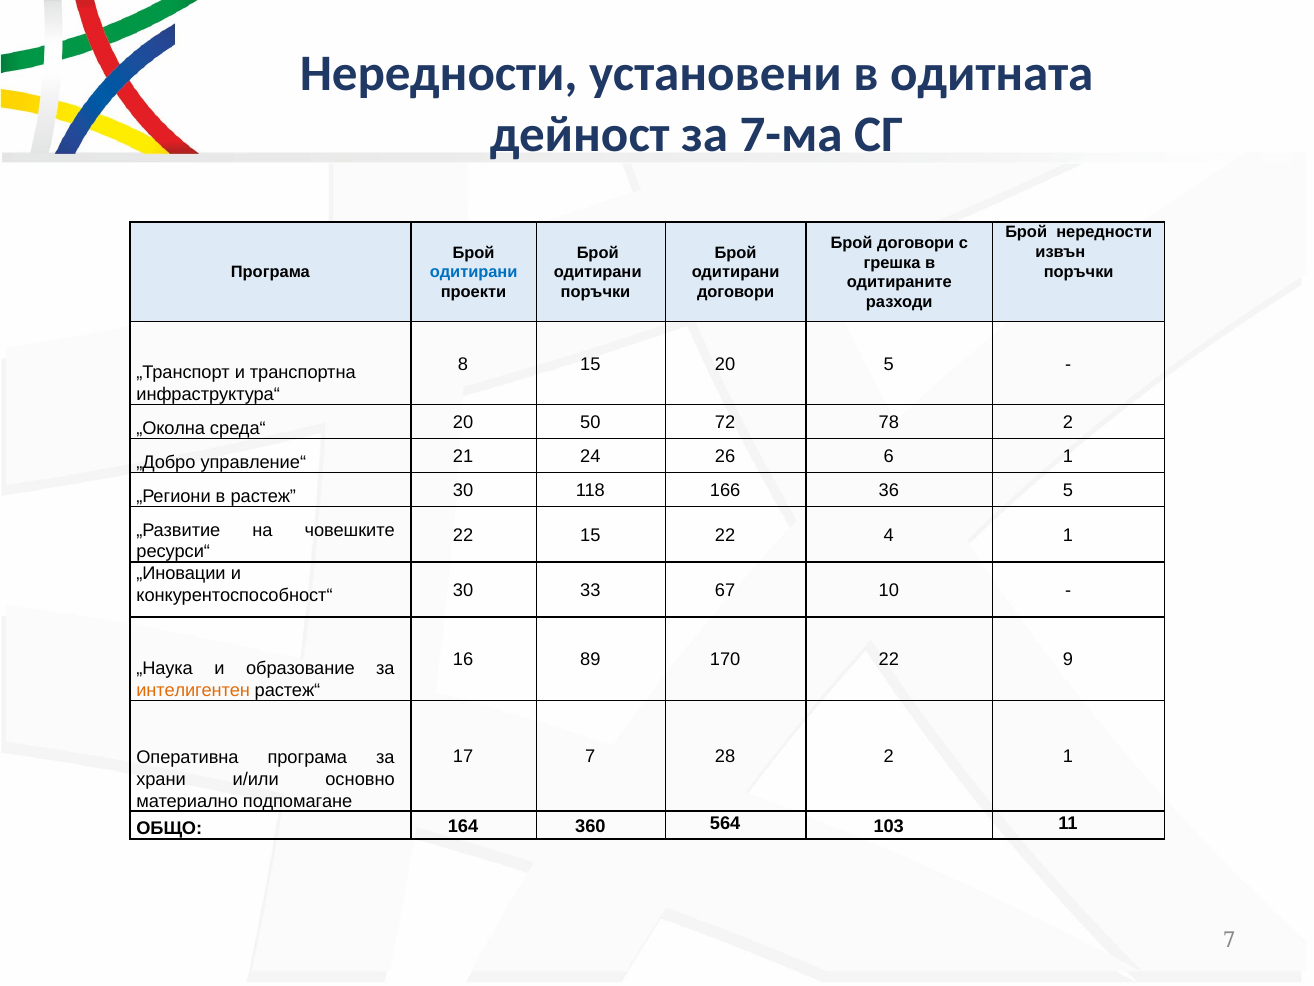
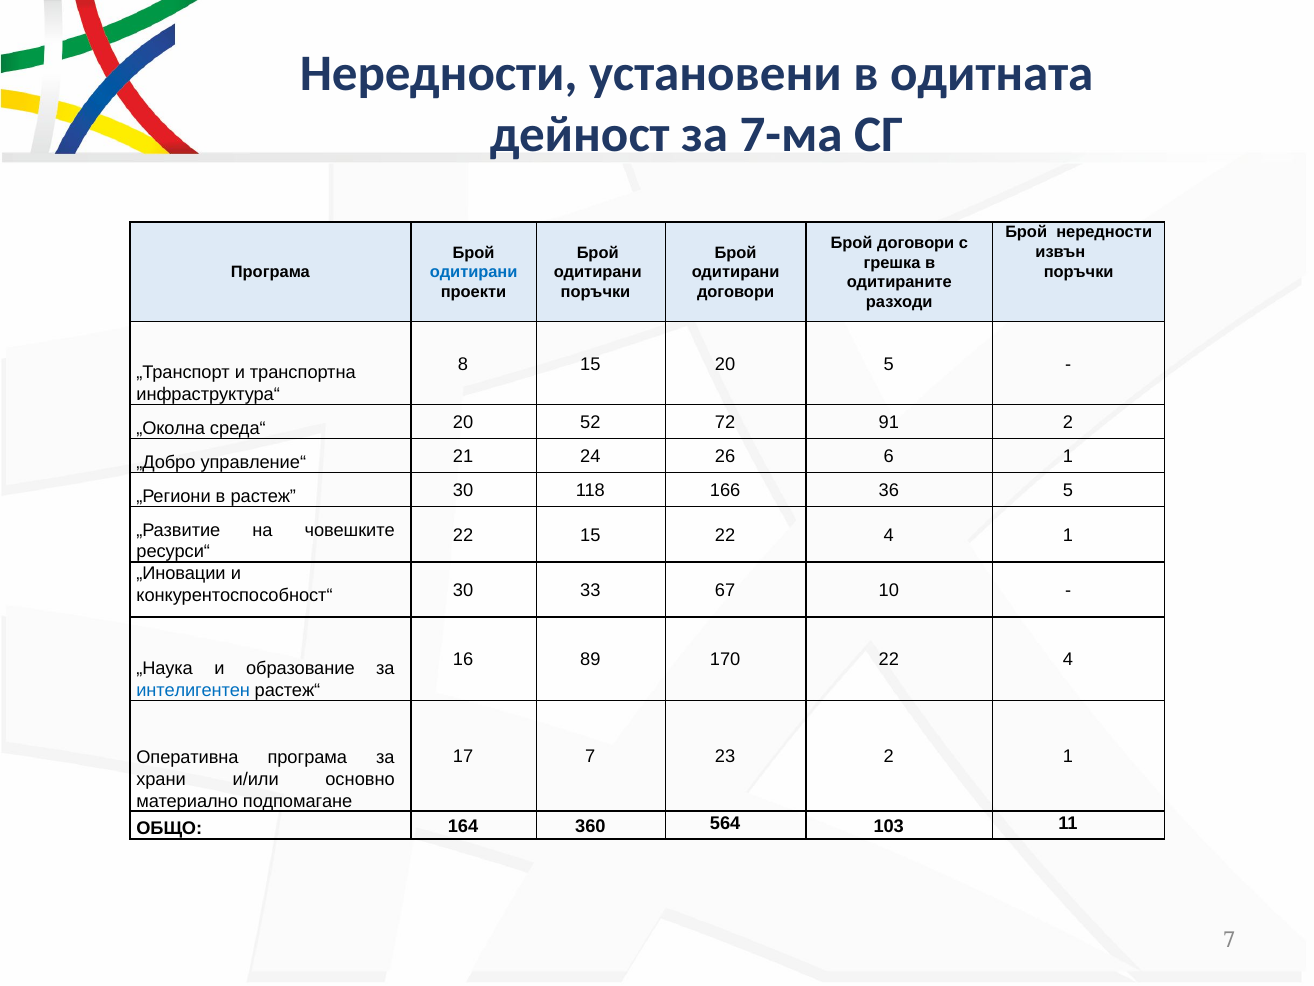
50: 50 -> 52
78: 78 -> 91
170 22 9: 9 -> 4
интелигентен colour: orange -> blue
28: 28 -> 23
